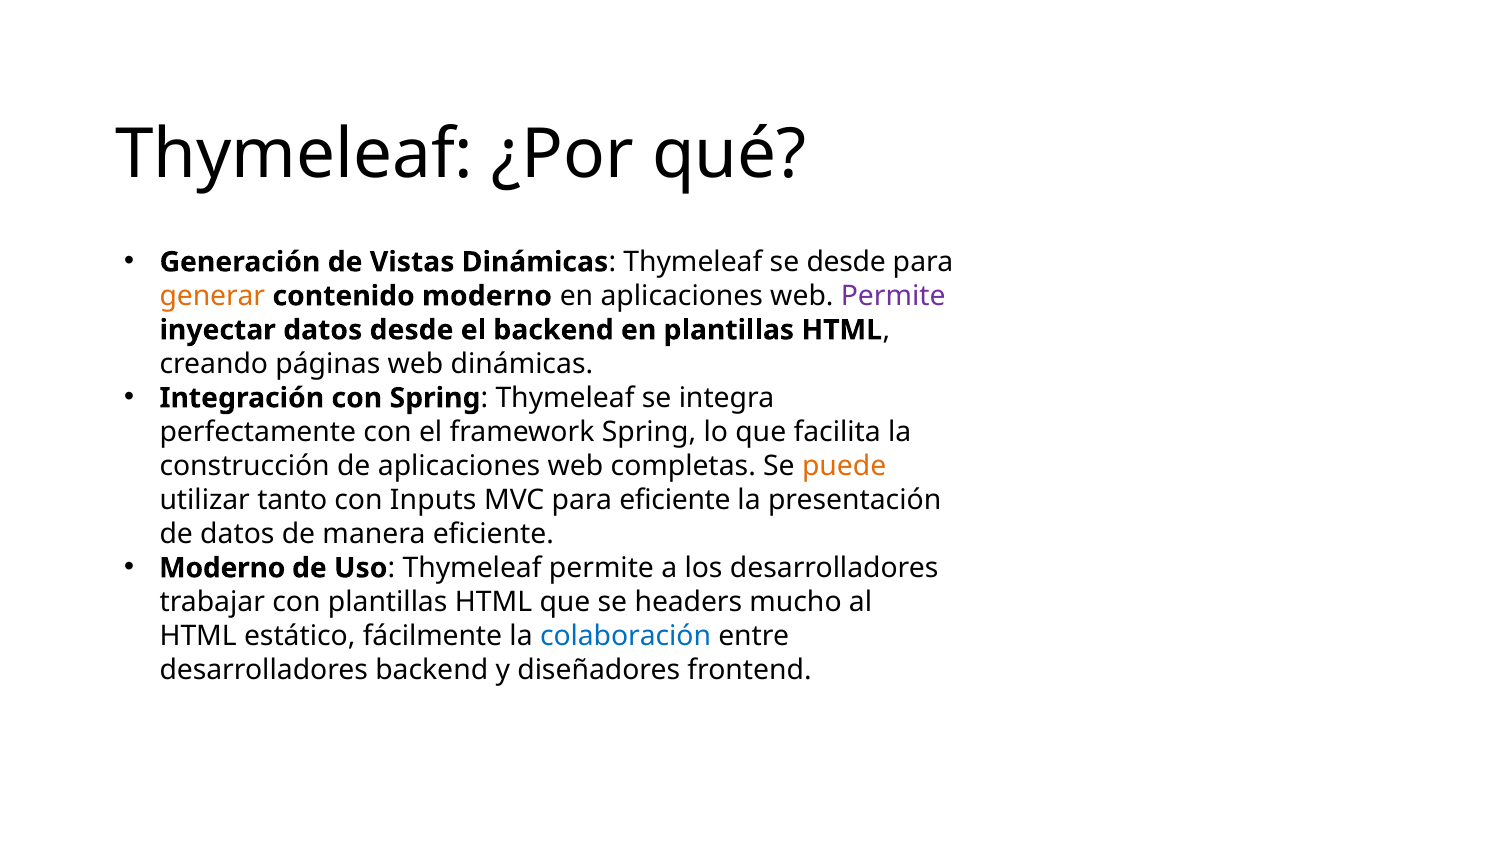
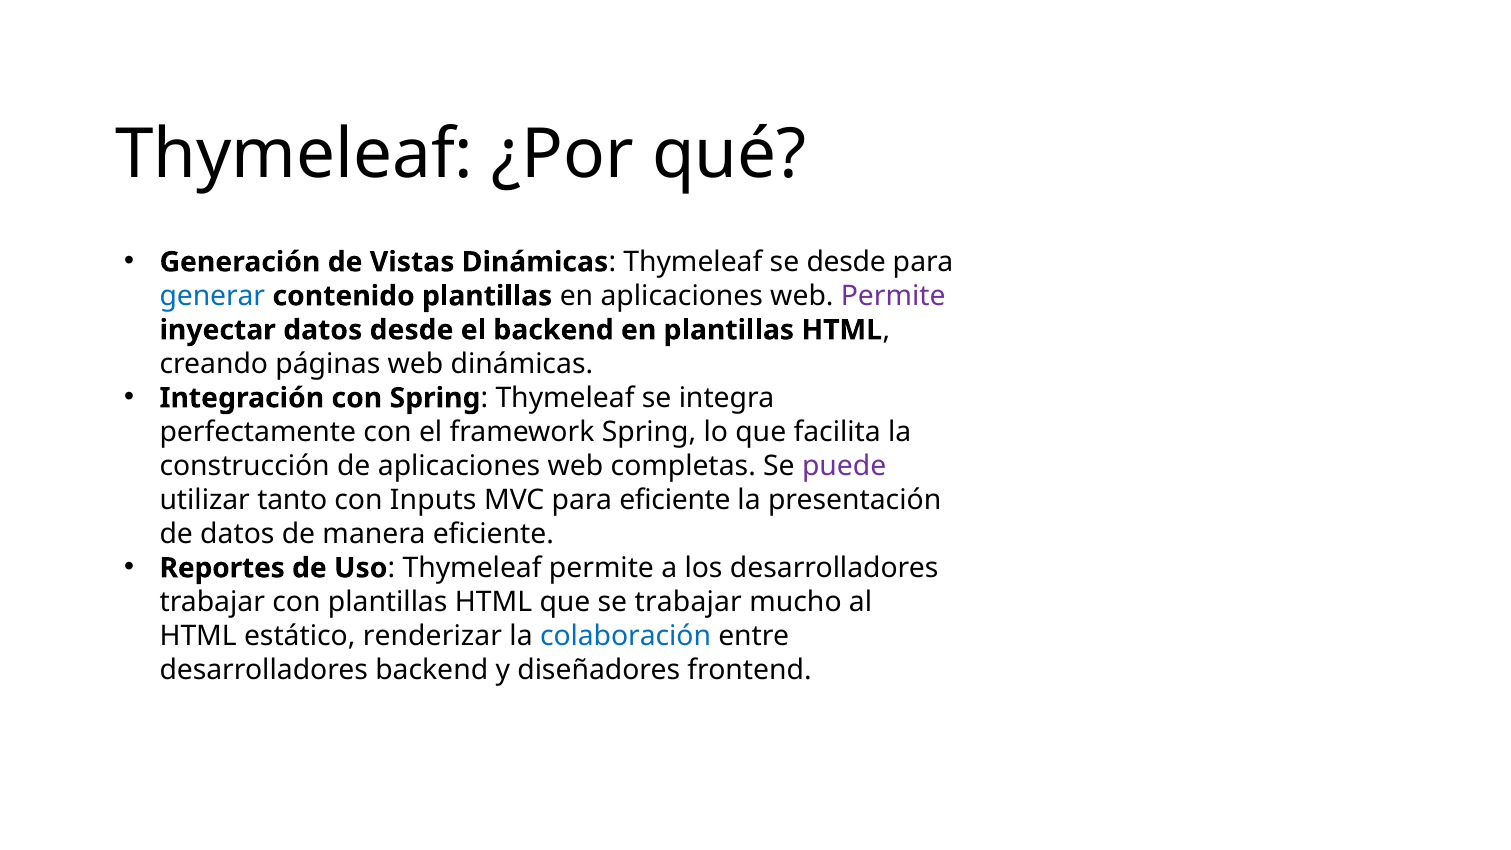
generar colour: orange -> blue
contenido moderno: moderno -> plantillas
puede colour: orange -> purple
Moderno at (222, 568): Moderno -> Reportes
se headers: headers -> trabajar
fácilmente: fácilmente -> renderizar
